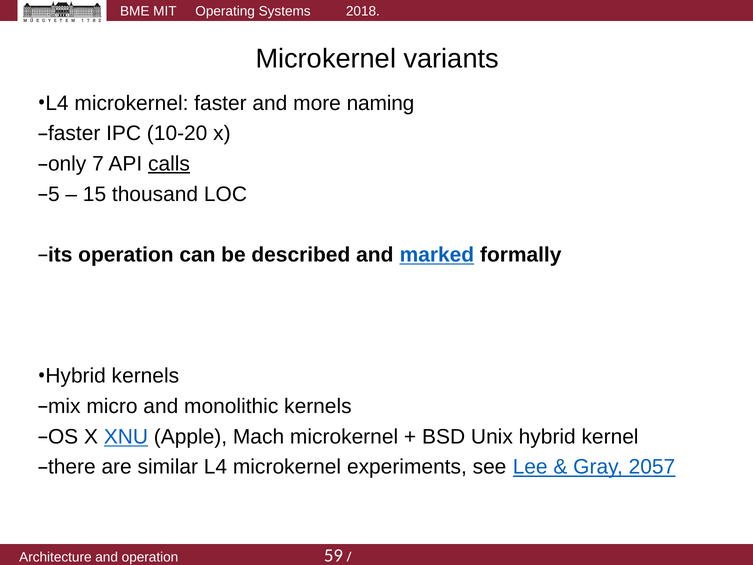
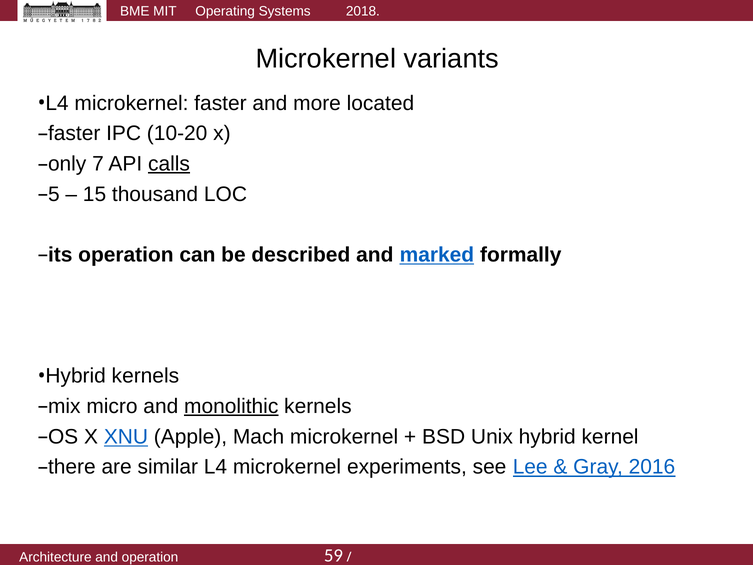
naming: naming -> located
monolithic underline: none -> present
2057: 2057 -> 2016
